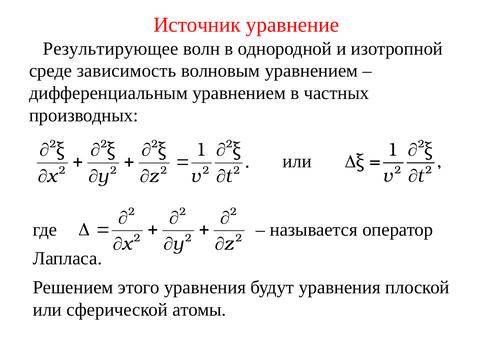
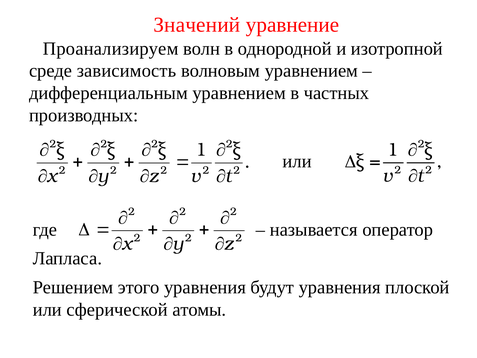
Источник: Источник -> Значений
Результирующее: Результирующее -> Проанализируем
